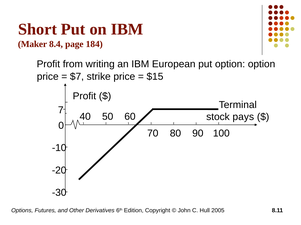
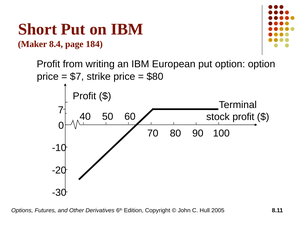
$15: $15 -> $80
stock pays: pays -> profit
